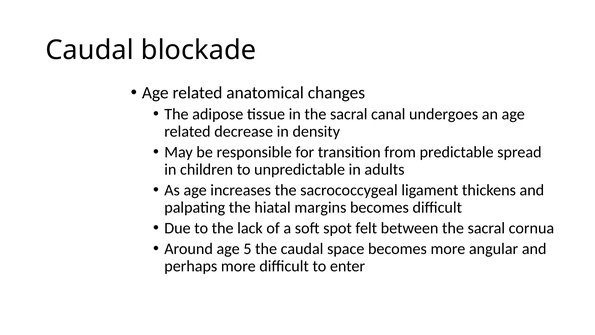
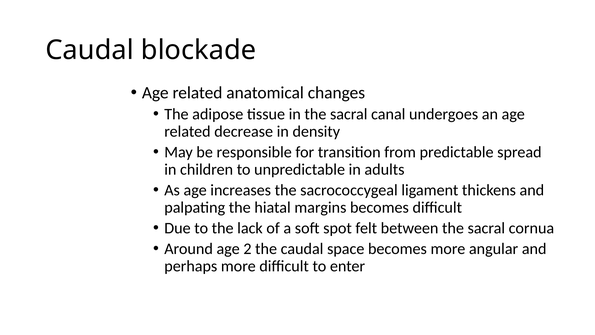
5: 5 -> 2
